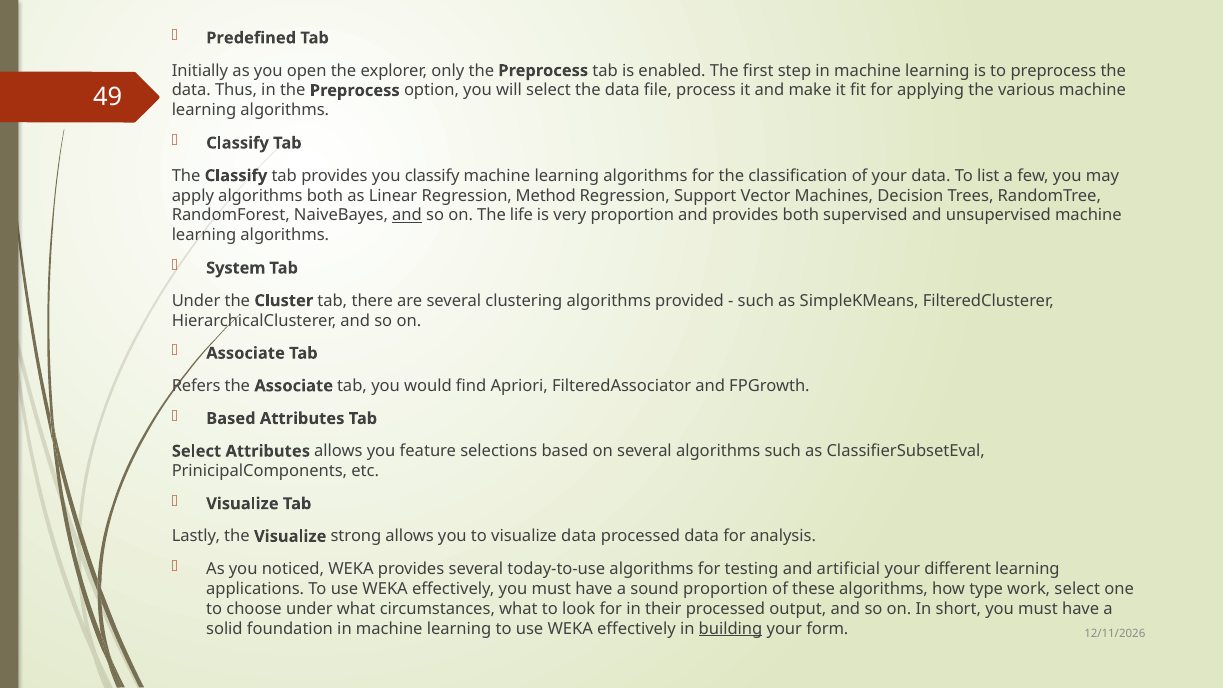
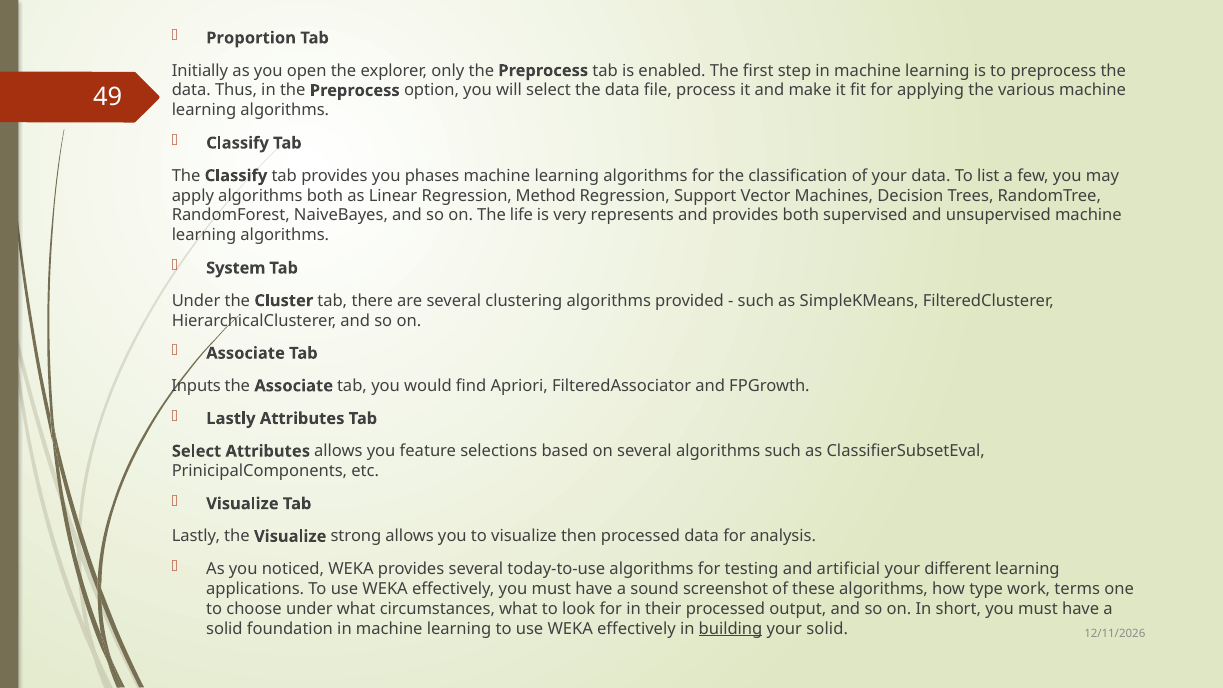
Predefined: Predefined -> Proportion
you classify: classify -> phases
and at (407, 215) underline: present -> none
very proportion: proportion -> represents
Refers: Refers -> Inputs
Based at (231, 418): Based -> Lastly
visualize data: data -> then
sound proportion: proportion -> screenshot
work select: select -> terms
your form: form -> solid
